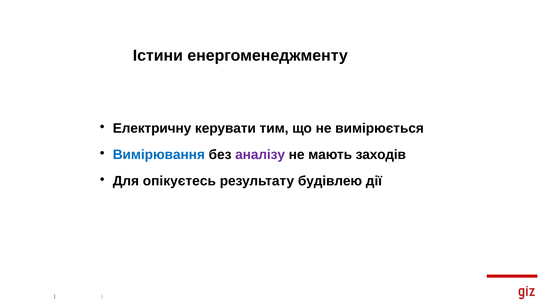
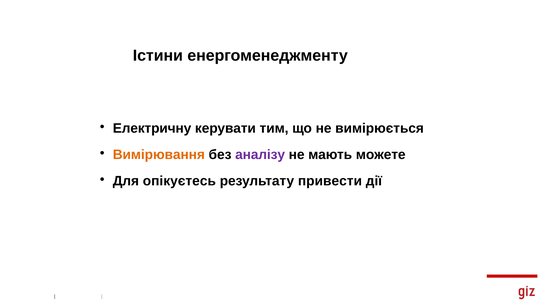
Вимірювання colour: blue -> orange
заходів: заходів -> можете
будівлею: будівлею -> привести
